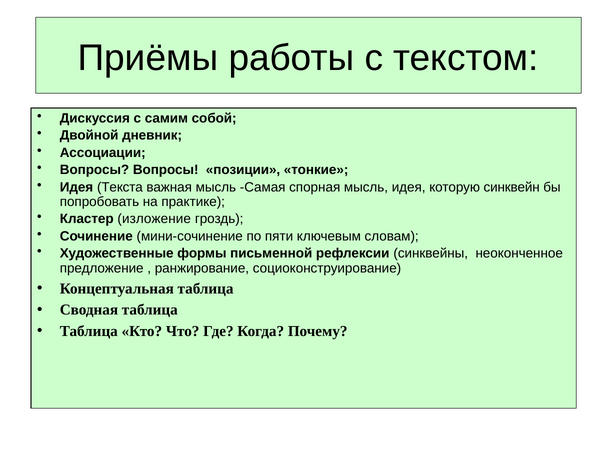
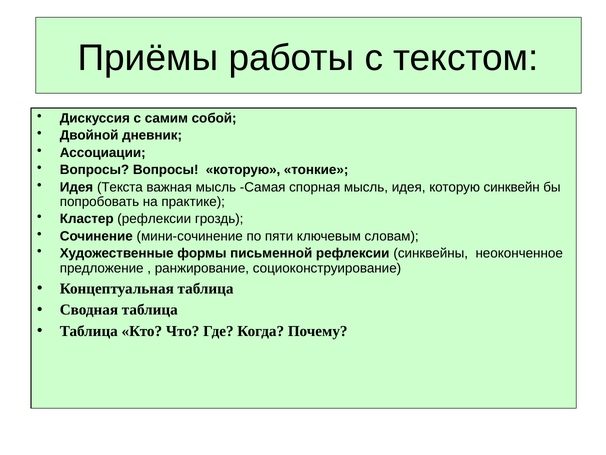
Вопросы позиции: позиции -> которую
Кластер изложение: изложение -> рефлексии
